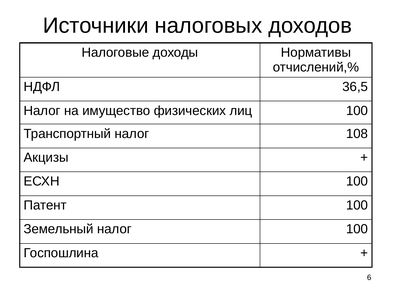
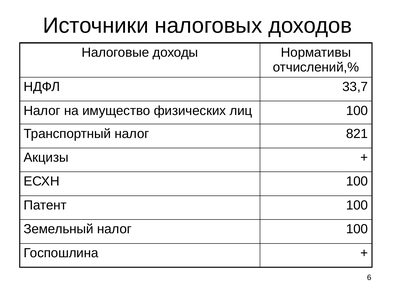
36,5: 36,5 -> 33,7
108: 108 -> 821
